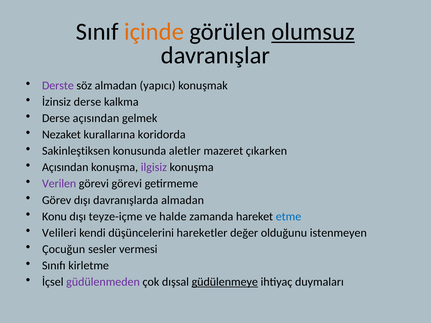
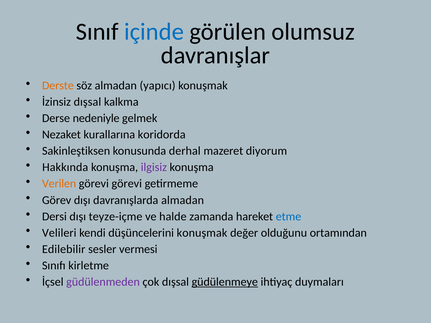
içinde colour: orange -> blue
olumsuz underline: present -> none
Derste colour: purple -> orange
İzinsiz derse: derse -> dışsal
Derse açısından: açısından -> nedeniyle
aletler: aletler -> derhal
çıkarken: çıkarken -> diyorum
Açısından at (65, 167): Açısından -> Hakkında
Verilen colour: purple -> orange
Konu: Konu -> Dersi
düşüncelerini hareketler: hareketler -> konuşmak
istenmeyen: istenmeyen -> ortamından
Çocuğun: Çocuğun -> Edilebilir
